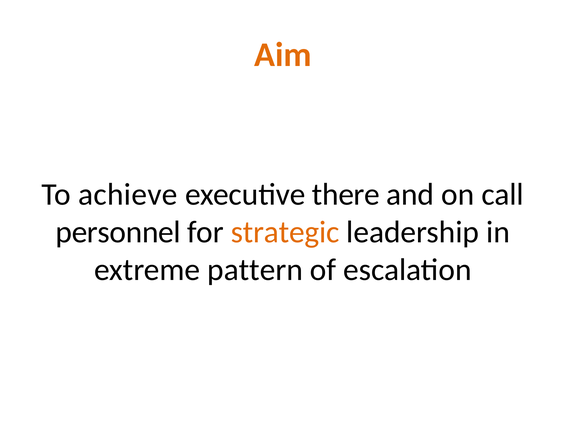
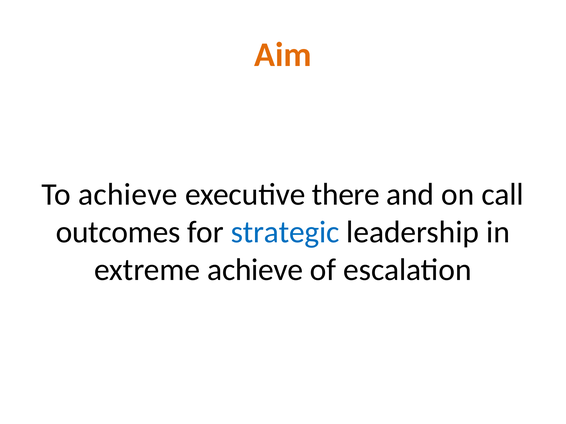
personnel: personnel -> outcomes
strategic colour: orange -> blue
extreme pattern: pattern -> achieve
